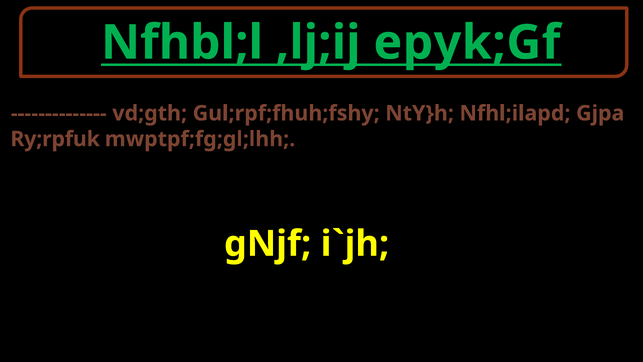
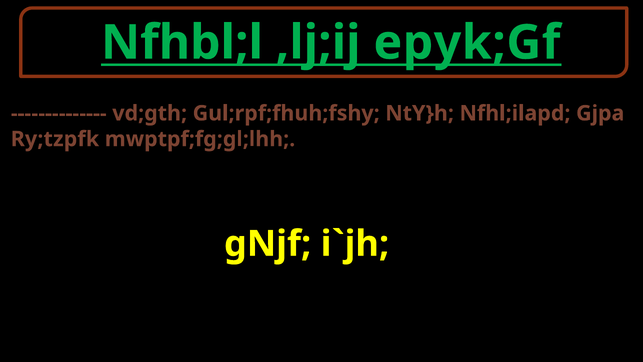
Ry;rpfuk: Ry;rpfuk -> Ry;tzpfk
